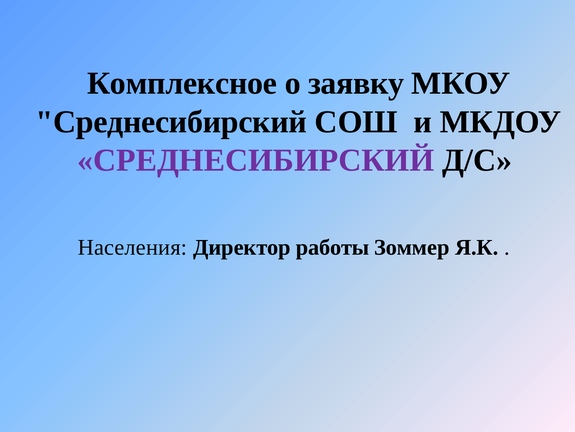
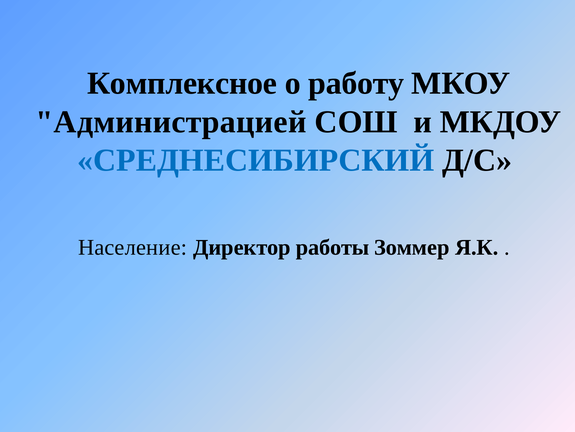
заявку: заявку -> работу
Среднесибирский at (171, 122): Среднесибирский -> Администрацией
СРЕДНЕСИБИРСКИЙ at (256, 160) colour: purple -> blue
Населения: Населения -> Население
